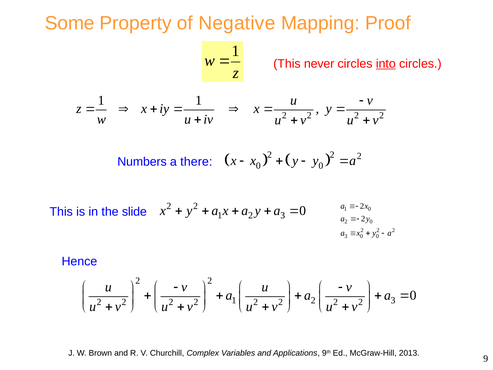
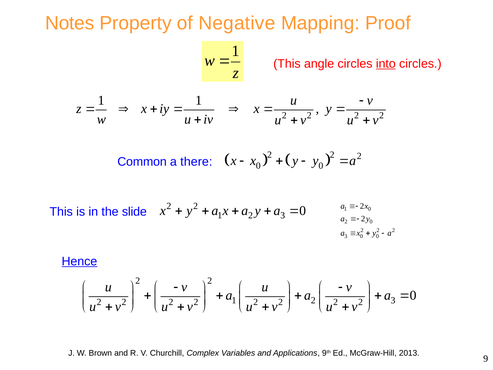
Some: Some -> Notes
never: never -> angle
Numbers: Numbers -> Common
Hence underline: none -> present
